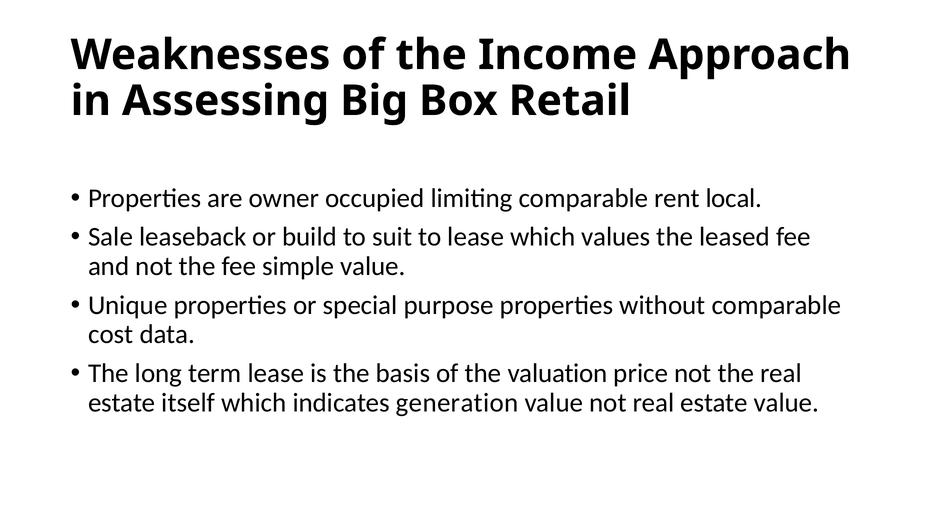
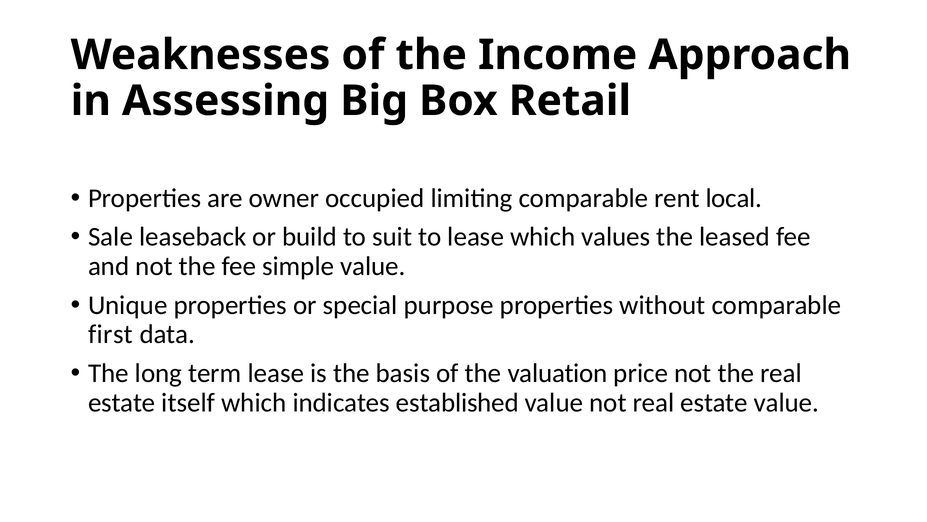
cost: cost -> first
generation: generation -> established
